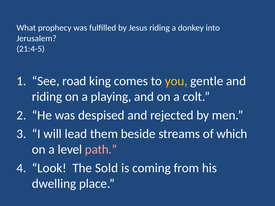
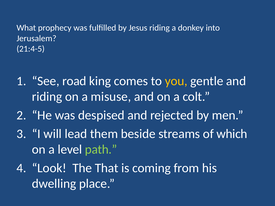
playing: playing -> misuse
path colour: pink -> light green
Sold: Sold -> That
